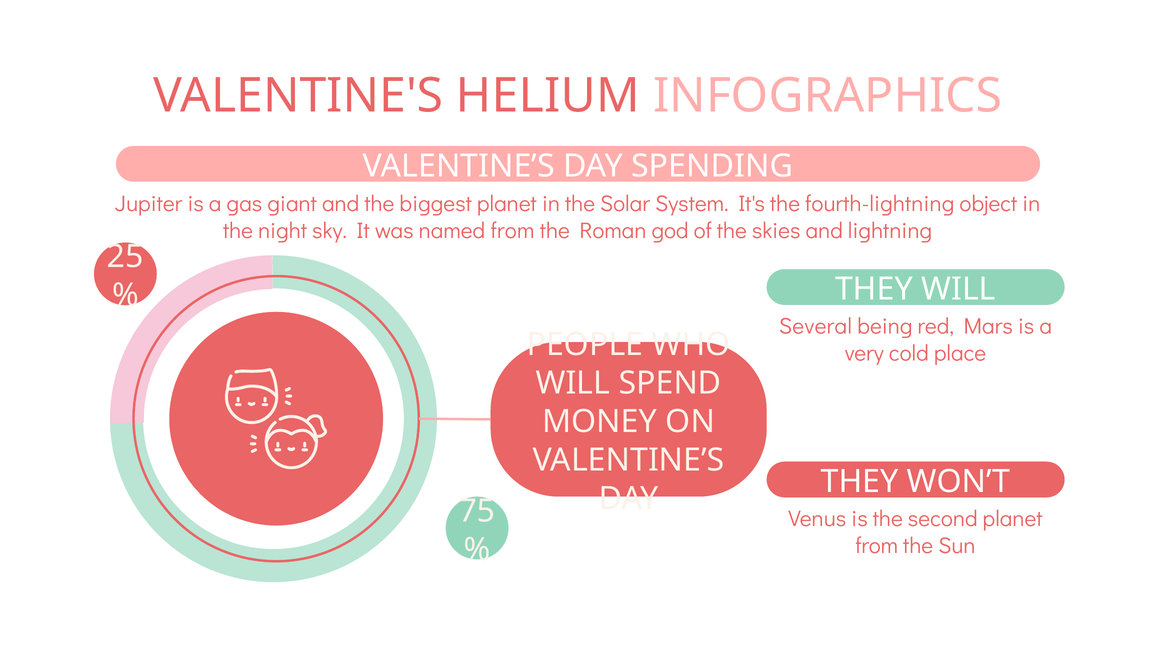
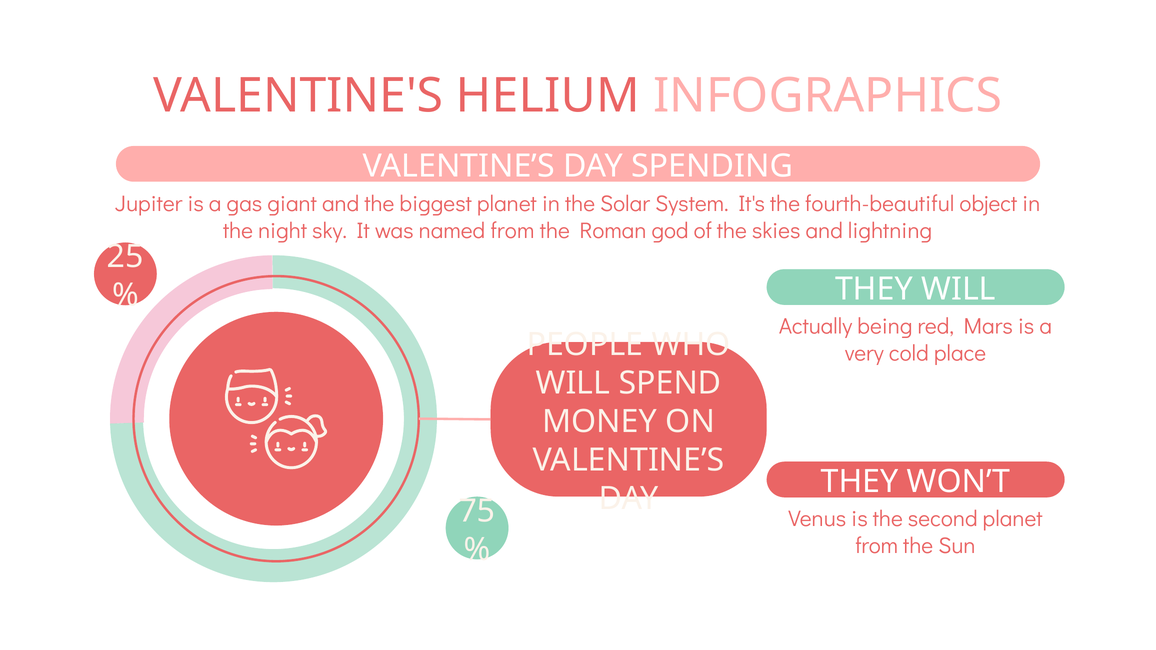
fourth-lightning: fourth-lightning -> fourth-beautiful
Several: Several -> Actually
